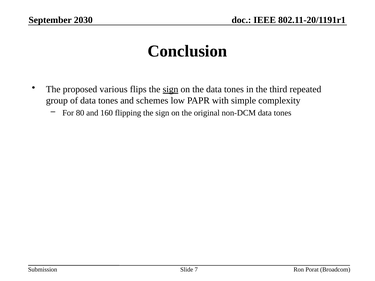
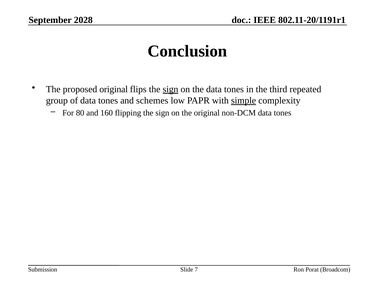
2030: 2030 -> 2028
proposed various: various -> original
simple underline: none -> present
